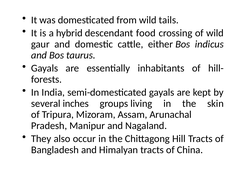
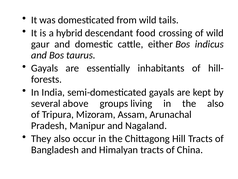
inches: inches -> above
the skin: skin -> also
